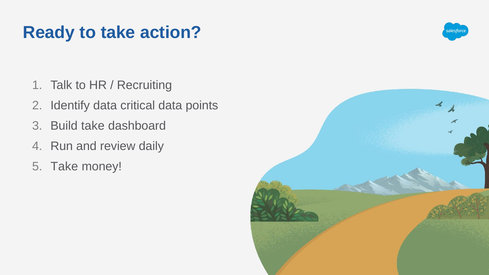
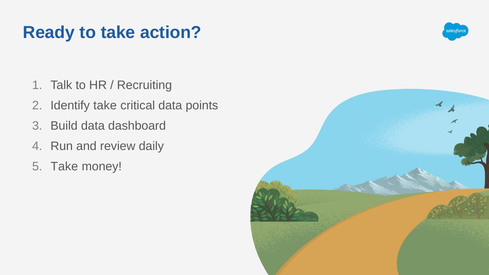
Identify data: data -> take
Build take: take -> data
